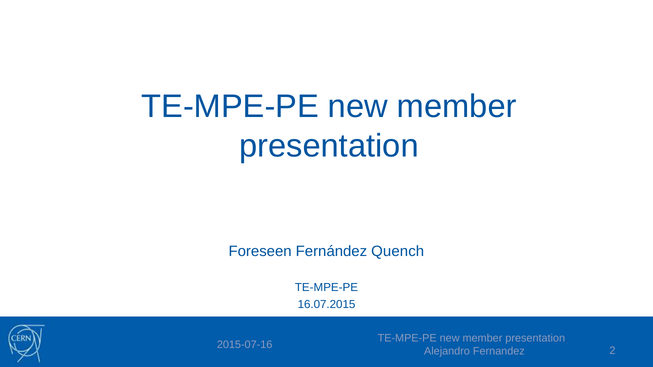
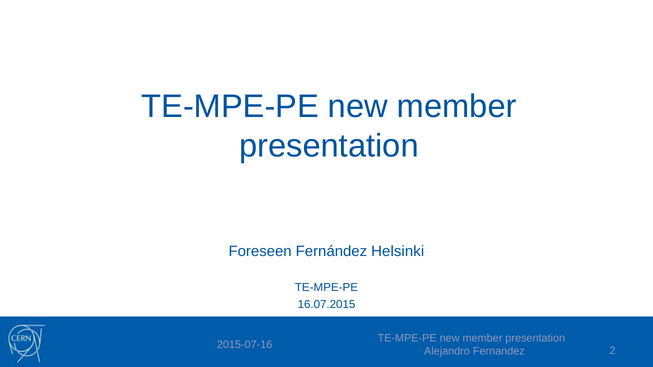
Quench: Quench -> Helsinki
